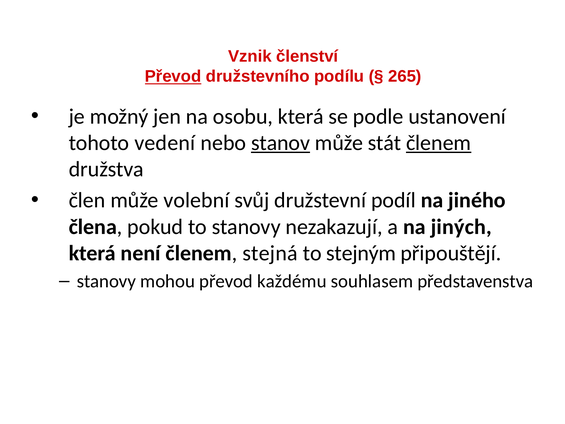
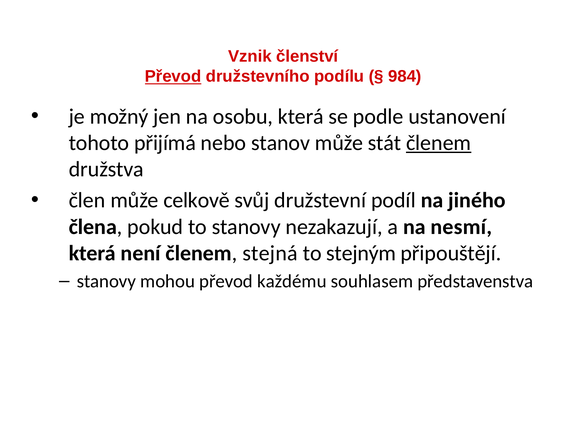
265: 265 -> 984
vedení: vedení -> přijímá
stanov underline: present -> none
volební: volební -> celkově
jiných: jiných -> nesmí
